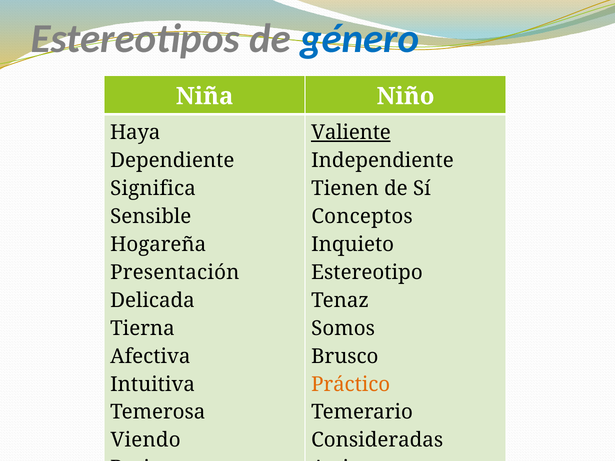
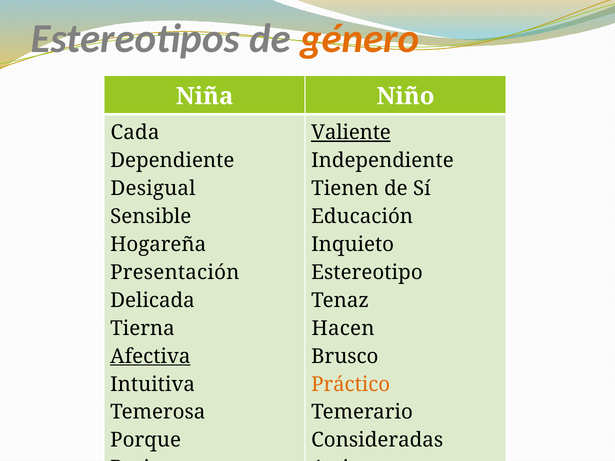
género colour: blue -> orange
Haya: Haya -> Cada
Significa: Significa -> Desigual
Conceptos: Conceptos -> Educación
Somos: Somos -> Hacen
Afectiva underline: none -> present
Viendo: Viendo -> Porque
